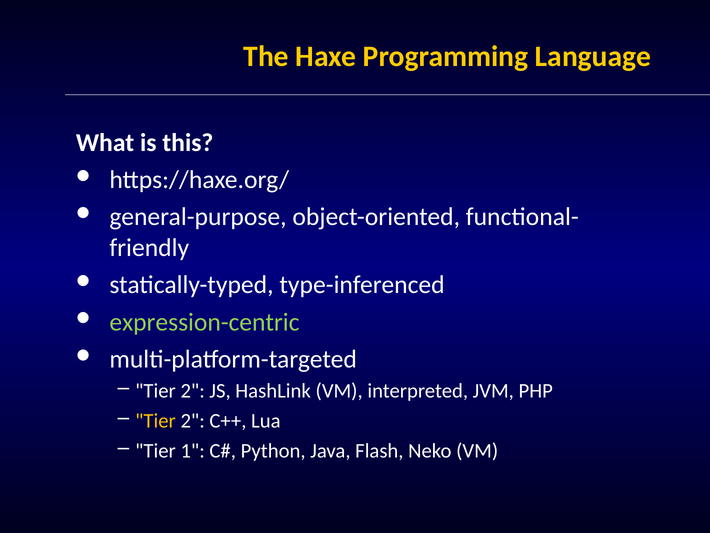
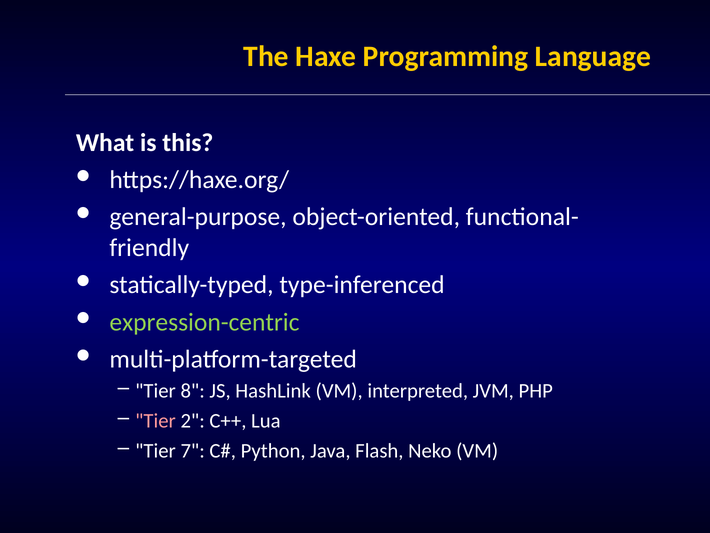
2 at (193, 390): 2 -> 8
Tier at (156, 420) colour: yellow -> pink
1: 1 -> 7
